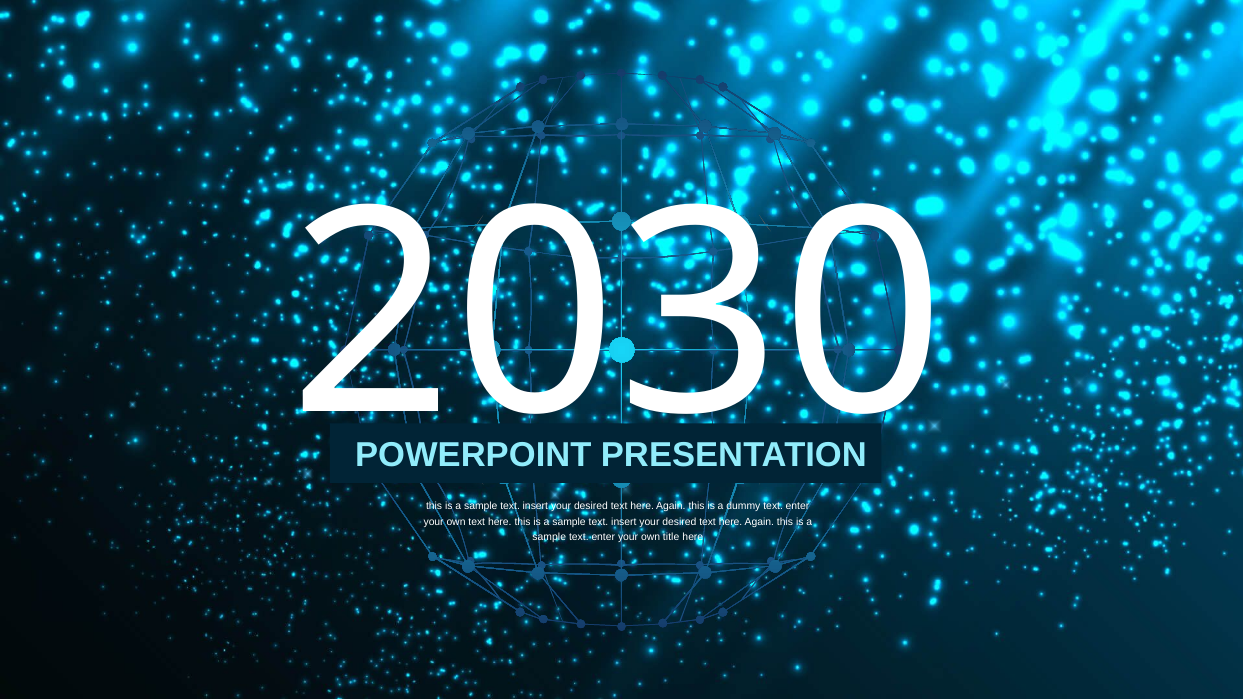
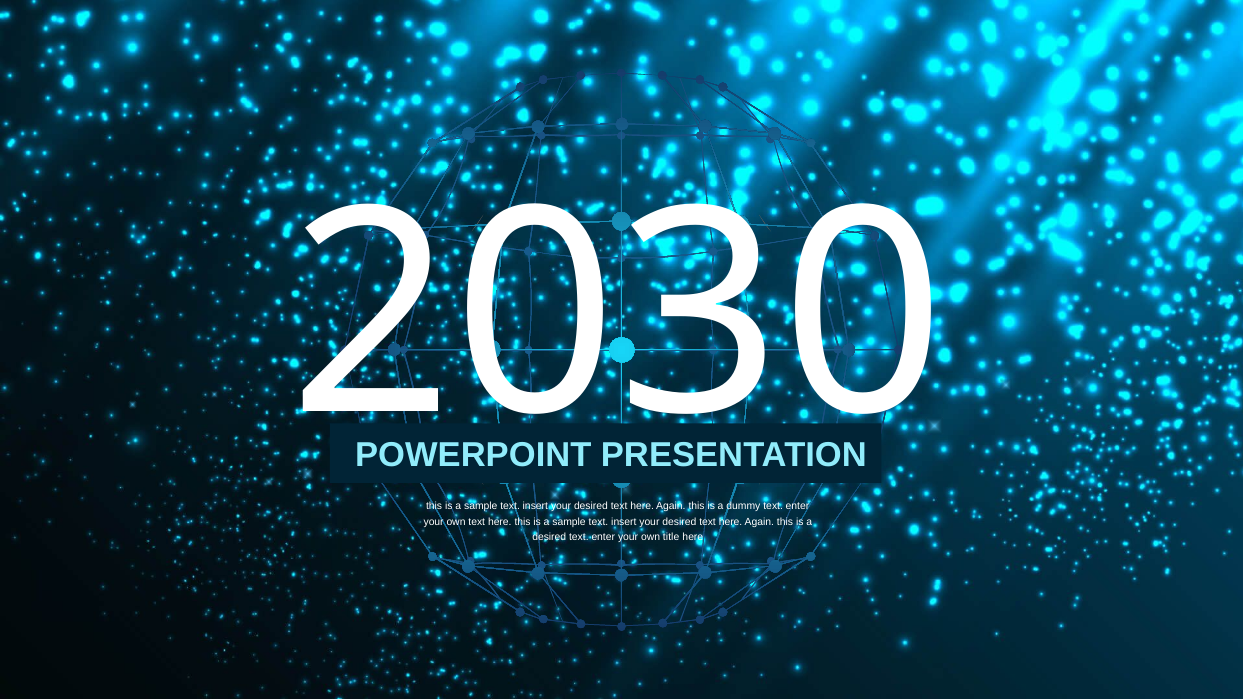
sample at (549, 538): sample -> desired
